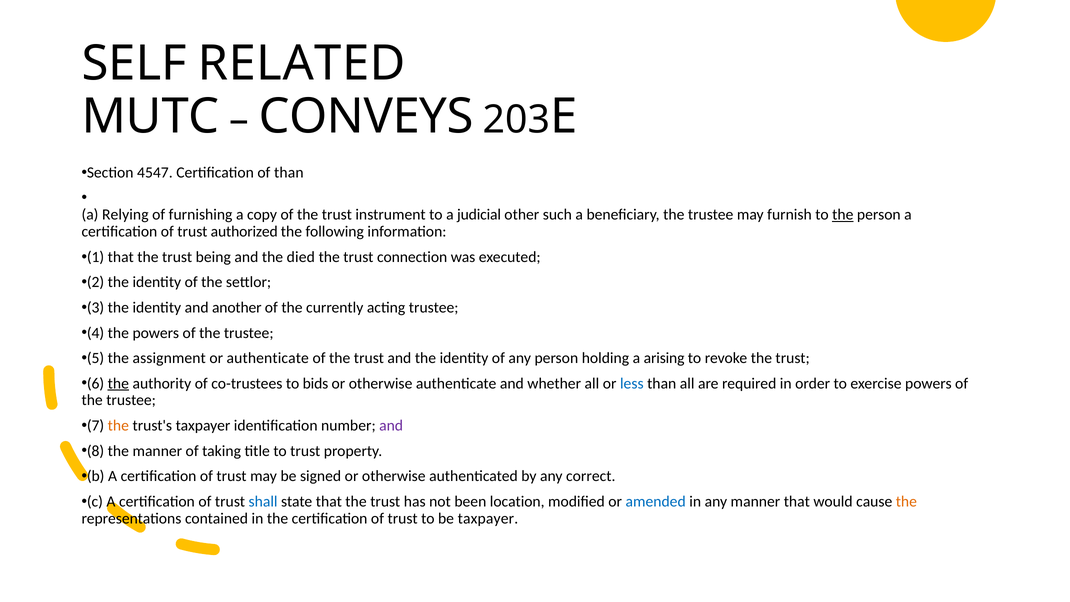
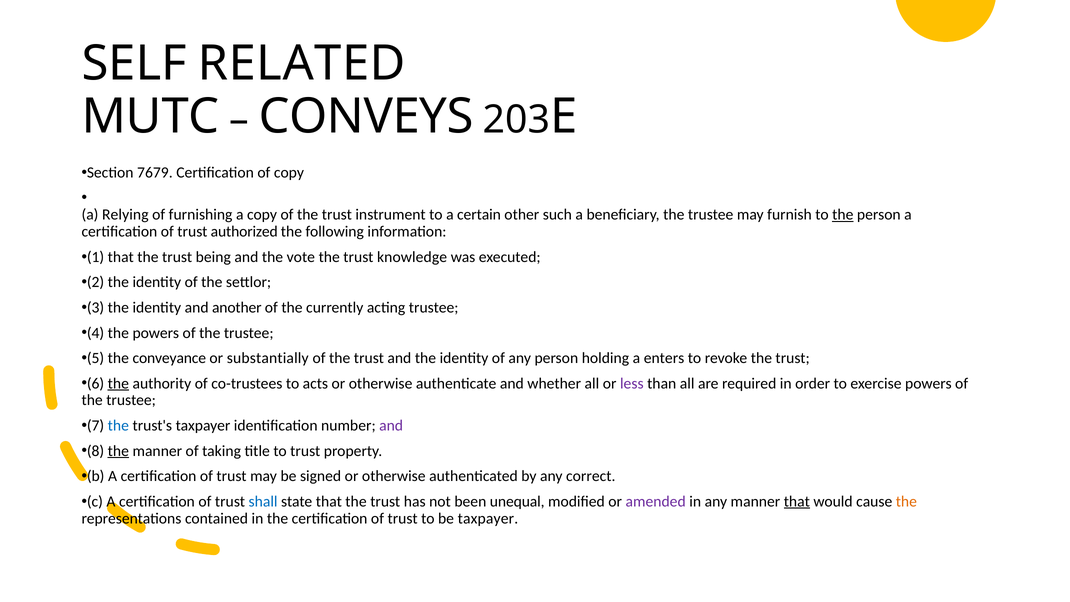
4547: 4547 -> 7679
of than: than -> copy
judicial: judicial -> certain
died: died -> vote
connection: connection -> knowledge
assignment: assignment -> conveyance
or authenticate: authenticate -> substantially
arising: arising -> enters
bids: bids -> acts
less colour: blue -> purple
the at (118, 426) colour: orange -> blue
the at (118, 451) underline: none -> present
location: location -> unequal
amended colour: blue -> purple
that at (797, 501) underline: none -> present
